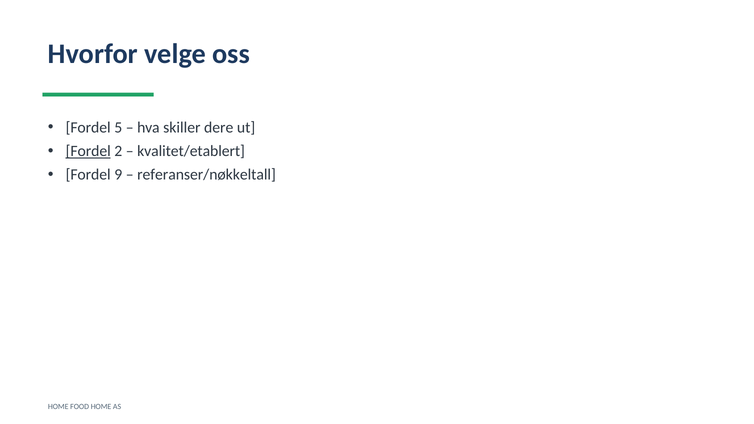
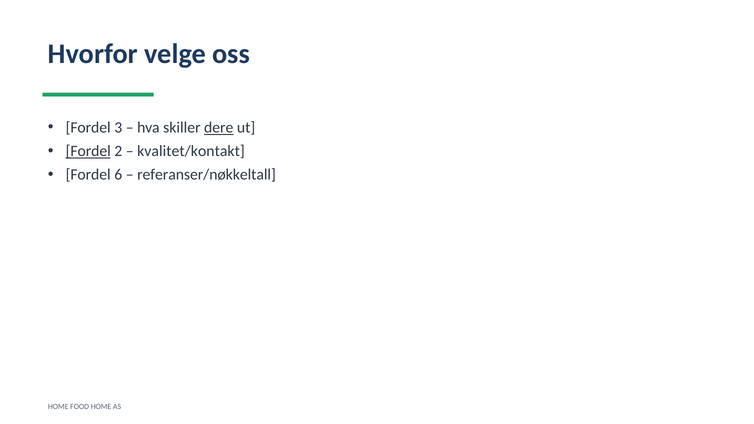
5: 5 -> 3
dere underline: none -> present
kvalitet/etablert: kvalitet/etablert -> kvalitet/kontakt
9: 9 -> 6
